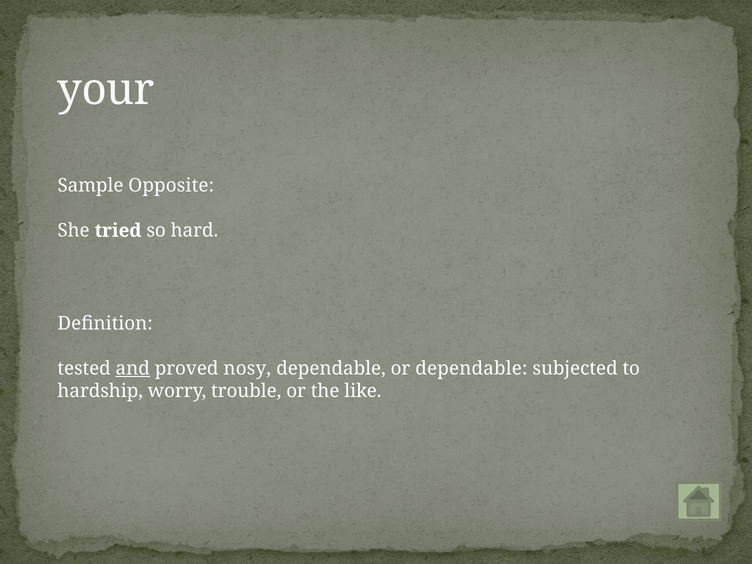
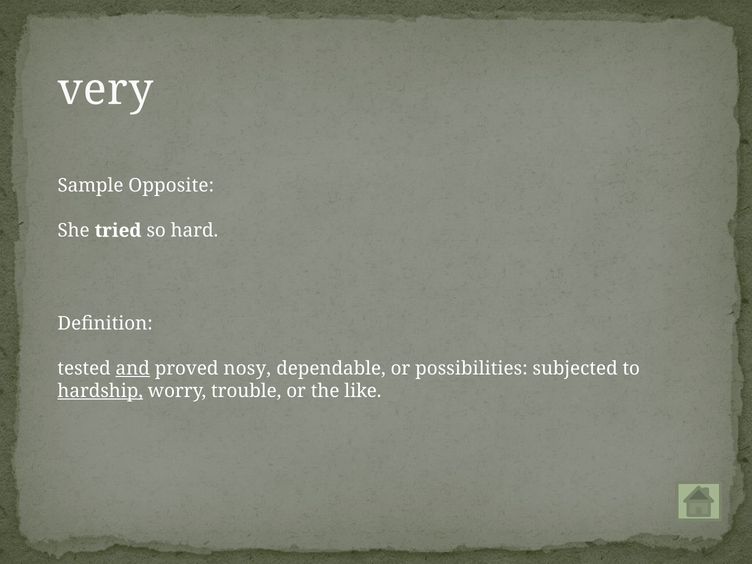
your: your -> very
or dependable: dependable -> possibilities
hardship underline: none -> present
